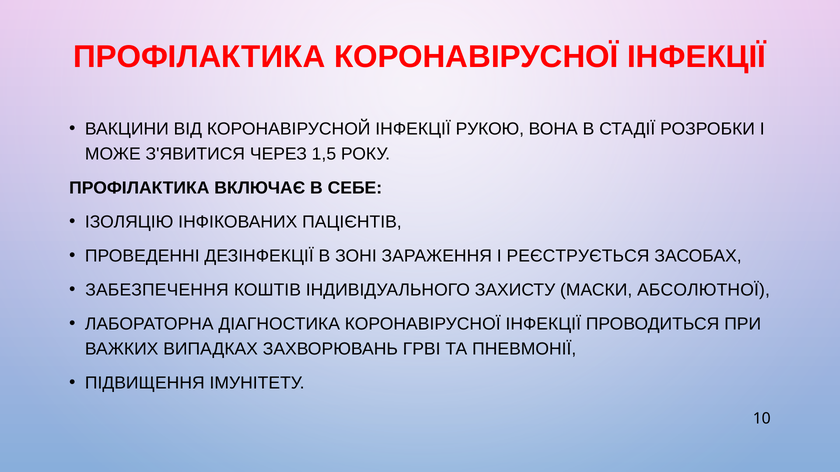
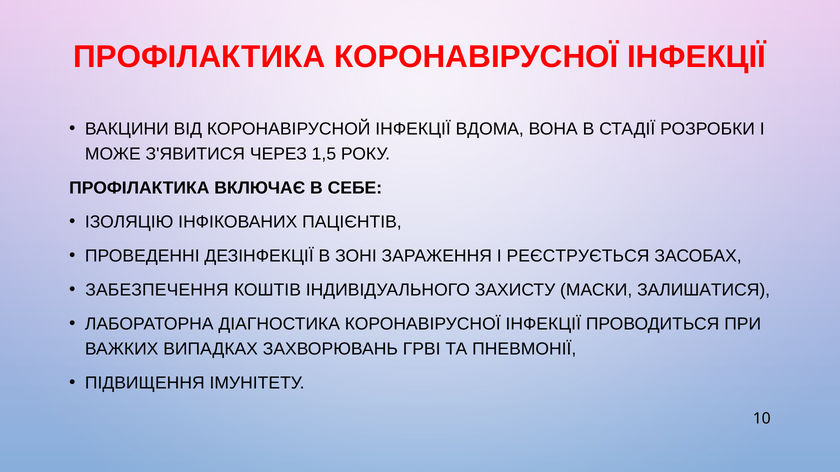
РУКОЮ: РУКОЮ -> ВДОМА
АБСОЛЮТНОЇ: АБСОЛЮТНОЇ -> ЗАЛИШАТИСЯ
